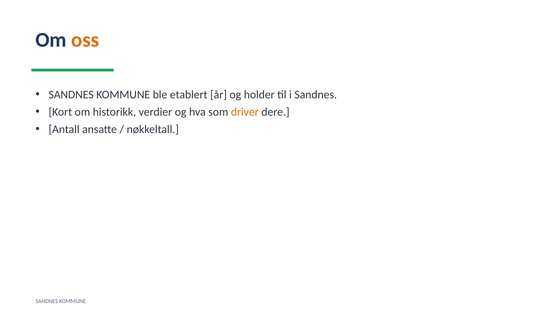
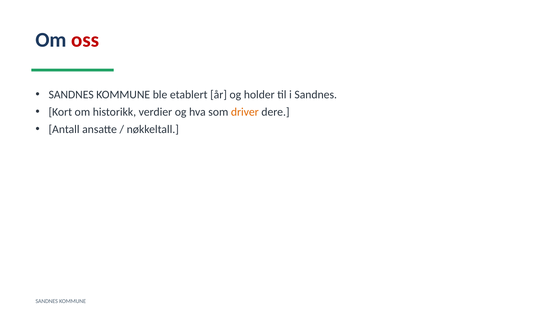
oss colour: orange -> red
